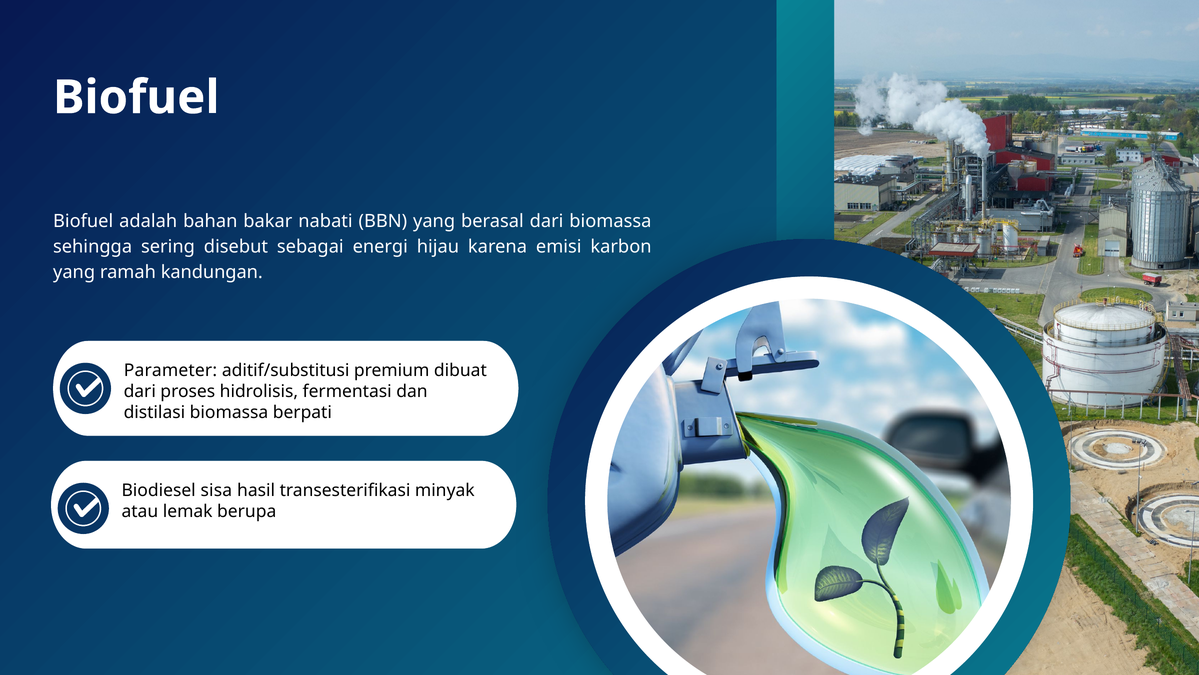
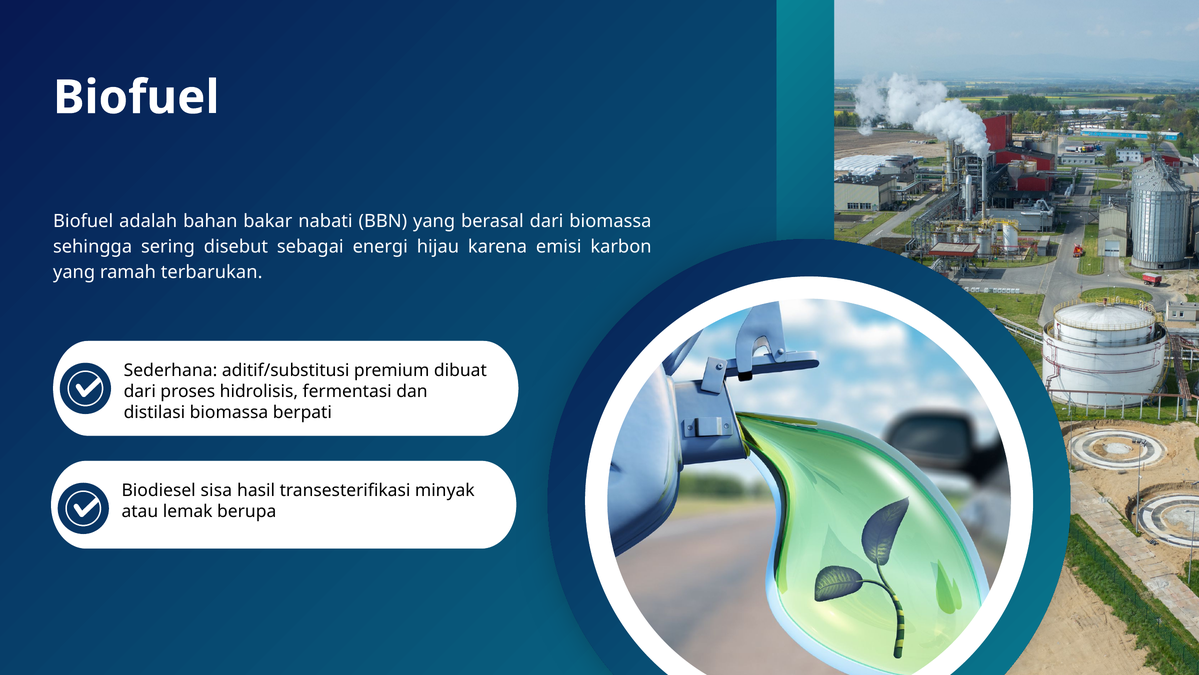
kandungan: kandungan -> terbarukan
Parameter: Parameter -> Sederhana
